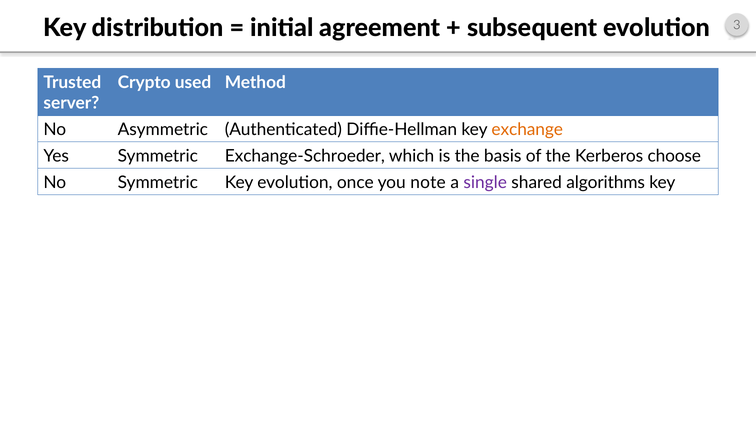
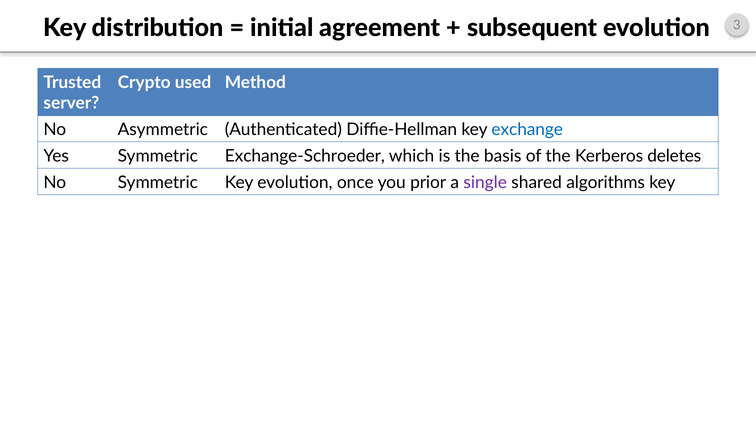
exchange colour: orange -> blue
choose: choose -> deletes
note: note -> prior
